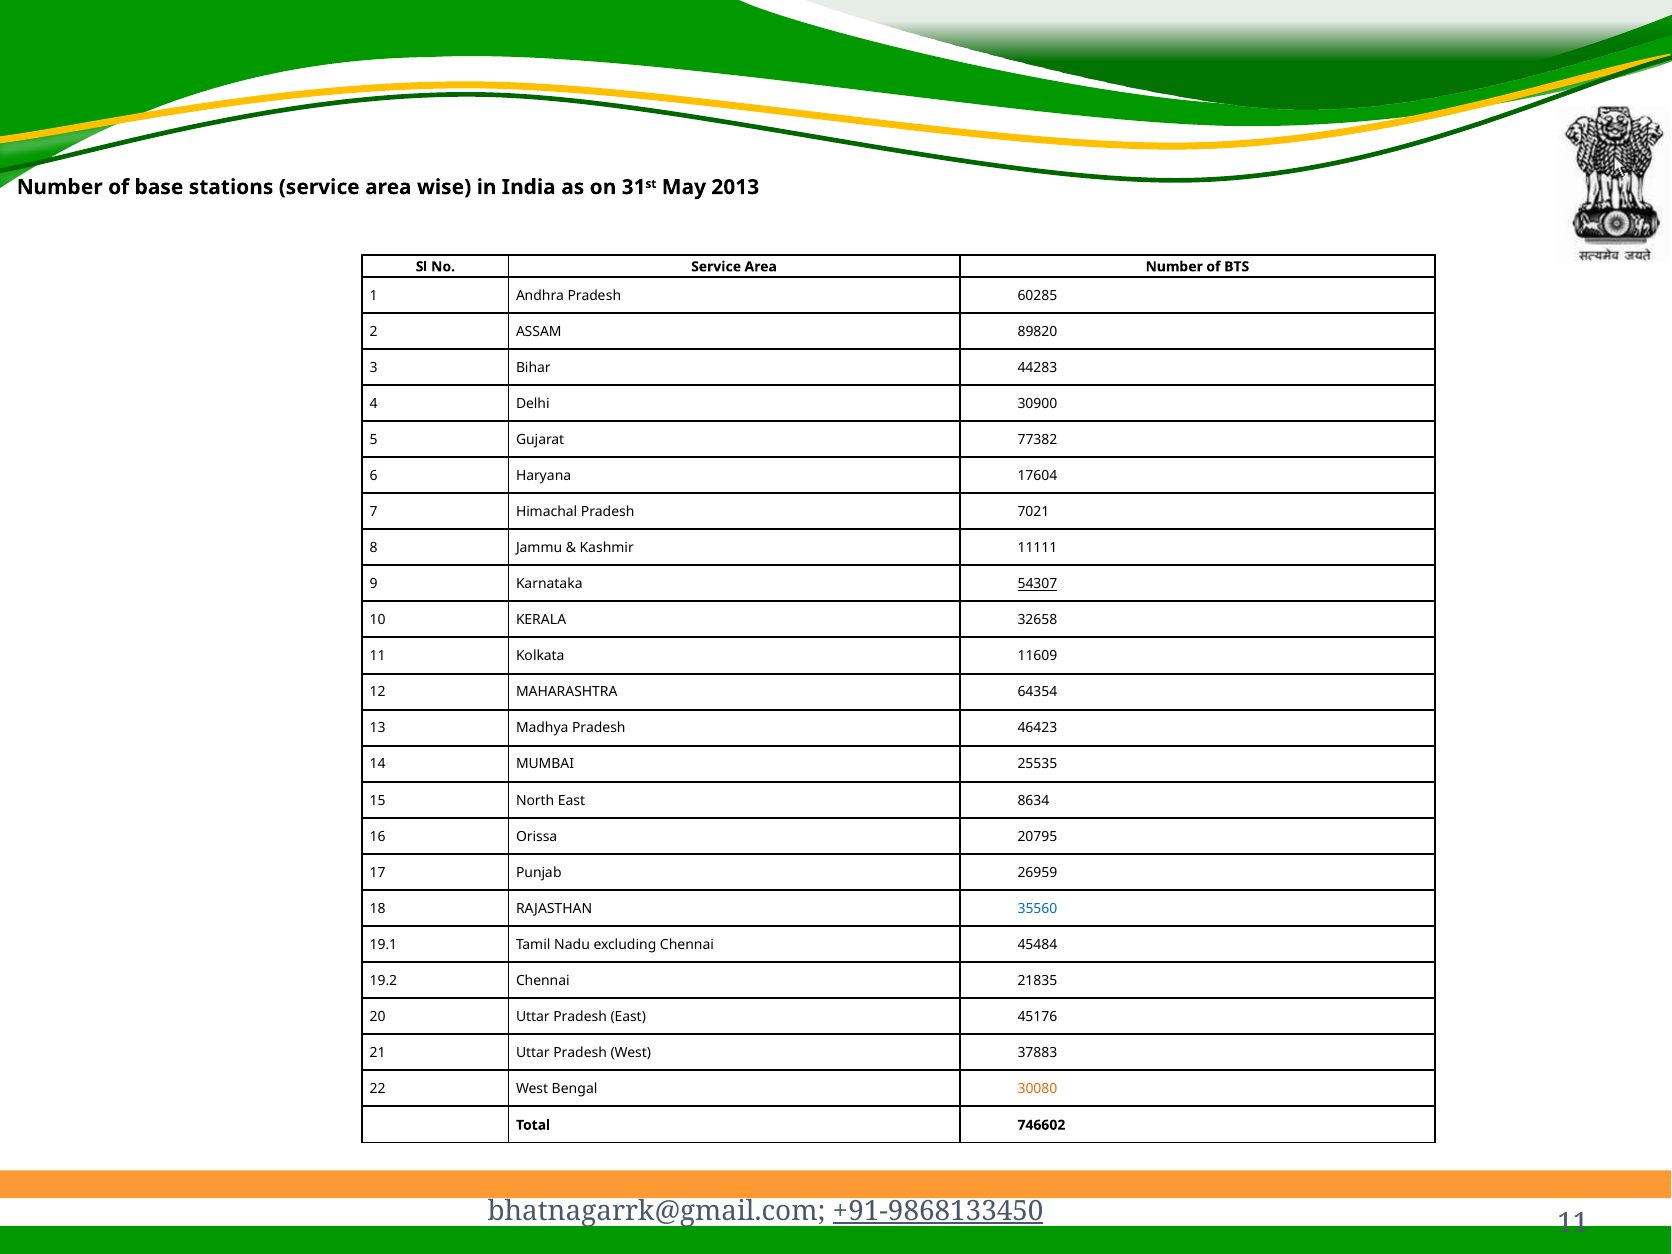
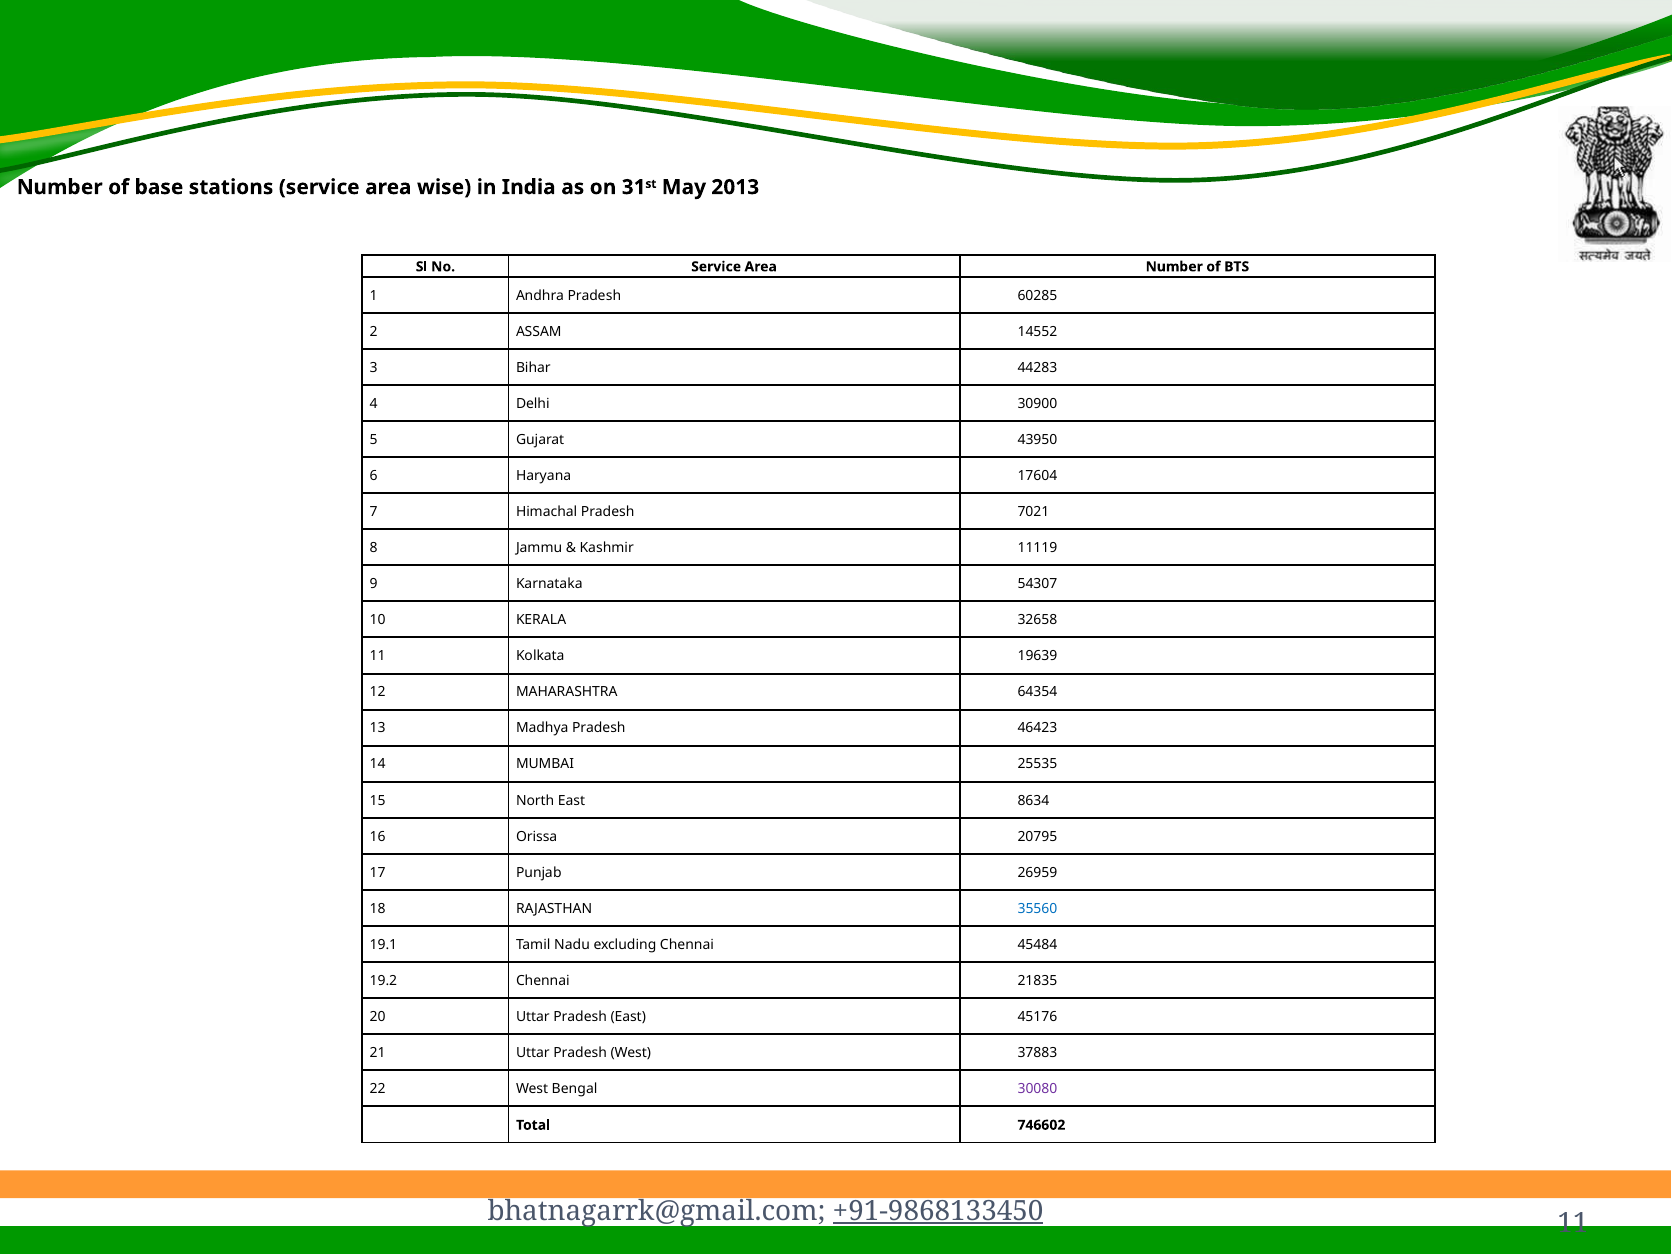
89820: 89820 -> 14552
77382: 77382 -> 43950
11111: 11111 -> 11119
54307 underline: present -> none
11609: 11609 -> 19639
30080 colour: orange -> purple
